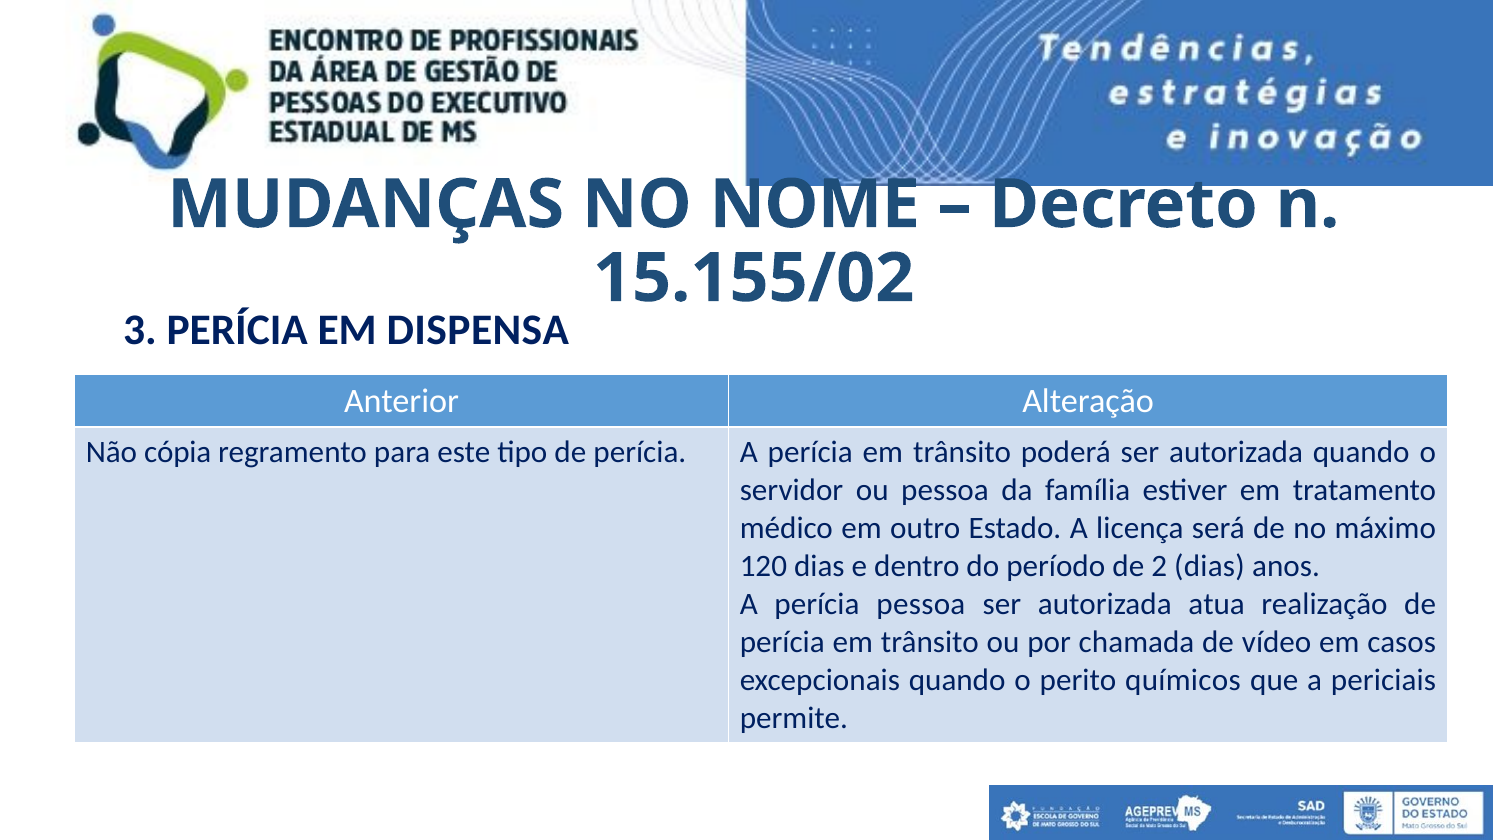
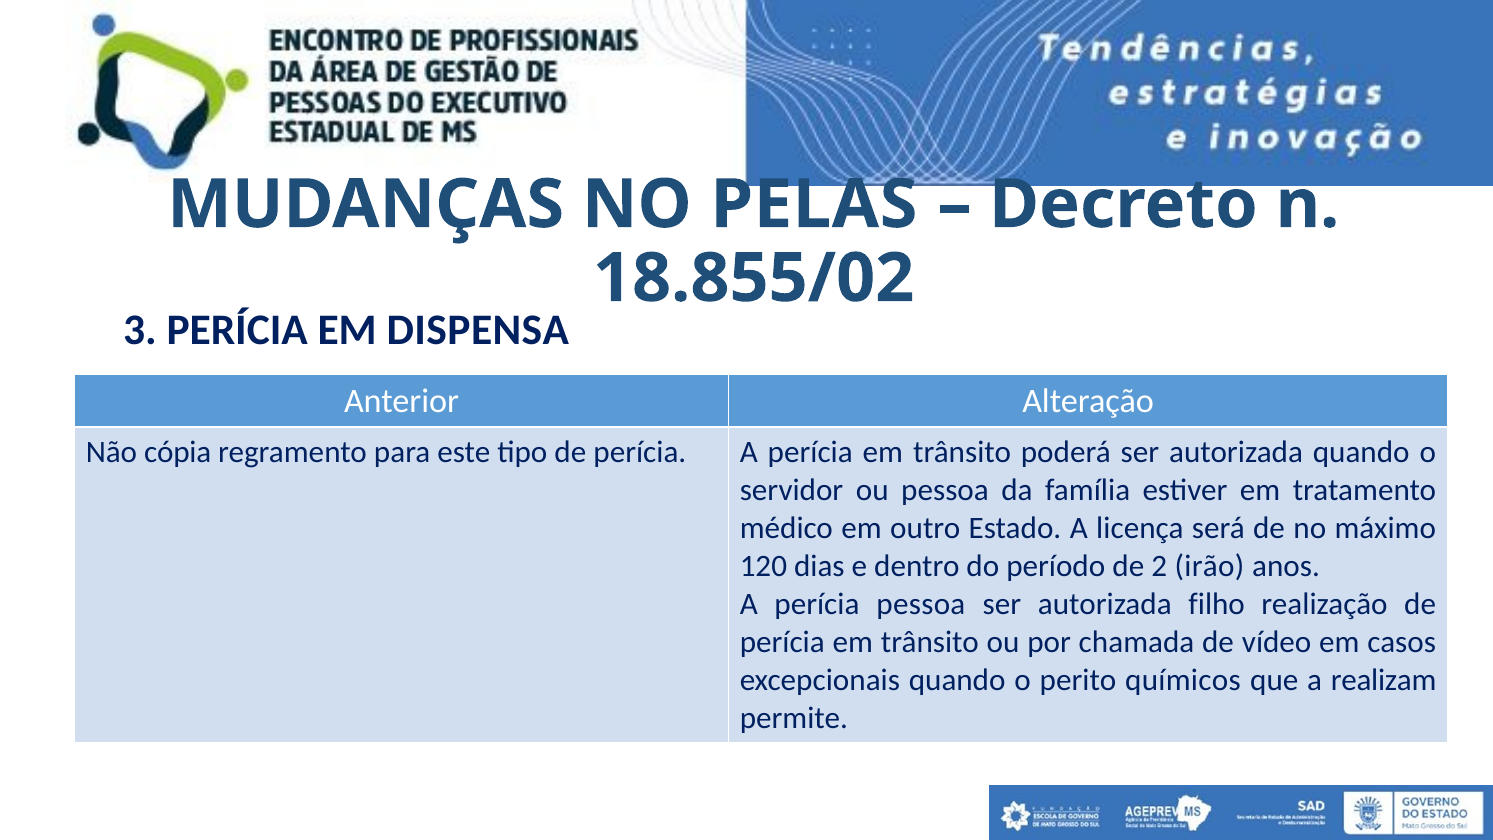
NOME: NOME -> PELAS
15.155/02: 15.155/02 -> 18.855/02
2 dias: dias -> irão
atua: atua -> filho
periciais: periciais -> realizam
